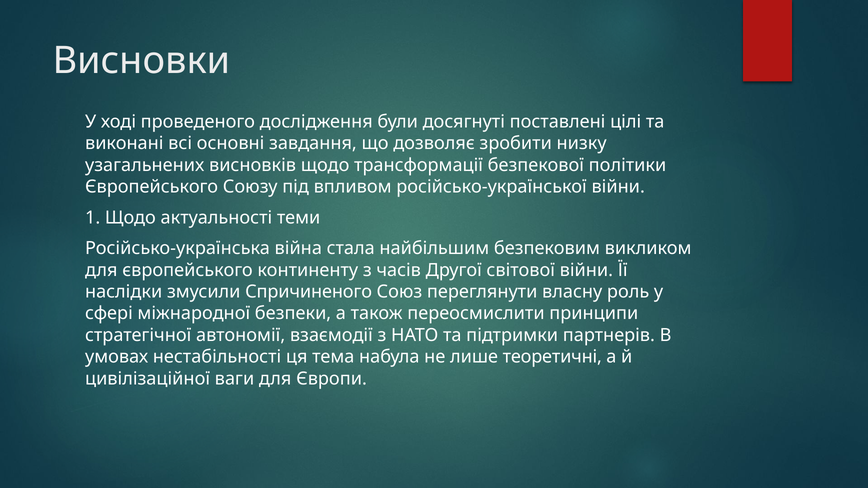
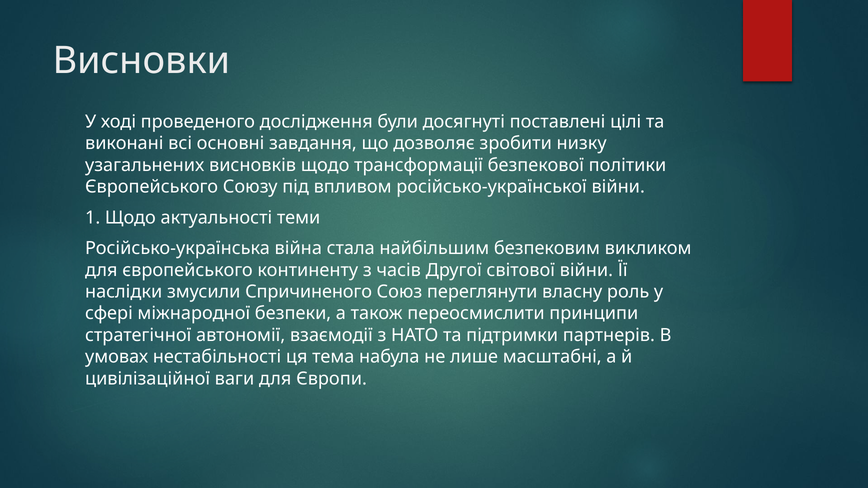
теоретичні: теоретичні -> масштабні
